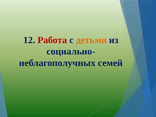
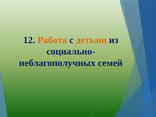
Работа colour: red -> orange
